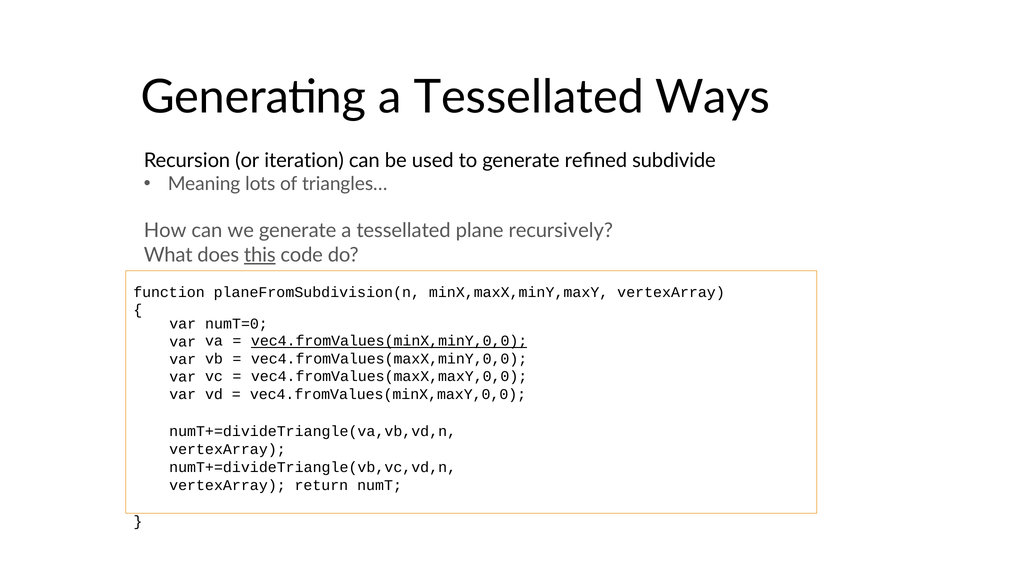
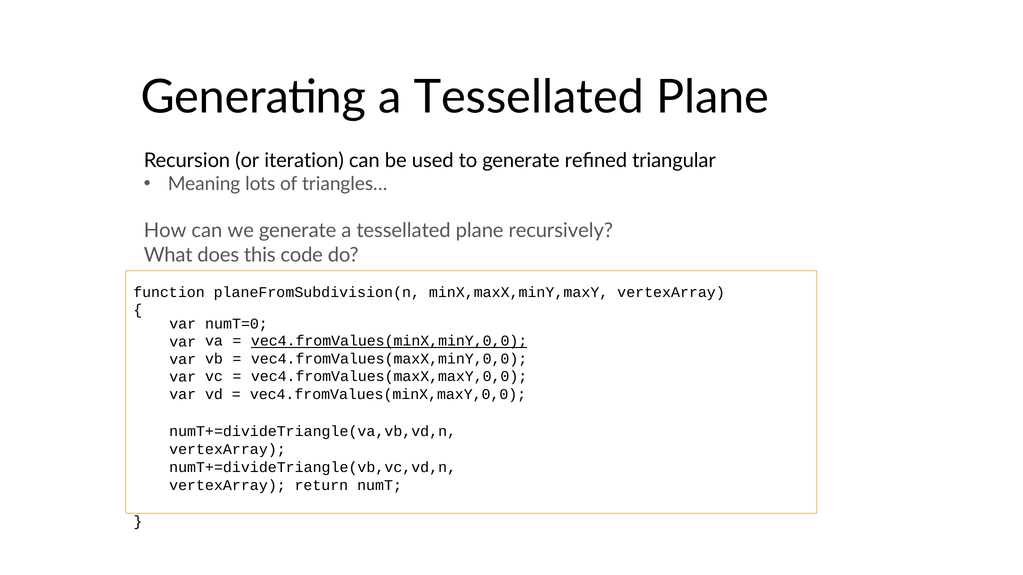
Generating a Tessellated Ways: Ways -> Plane
subdivide: subdivide -> triangular
this underline: present -> none
